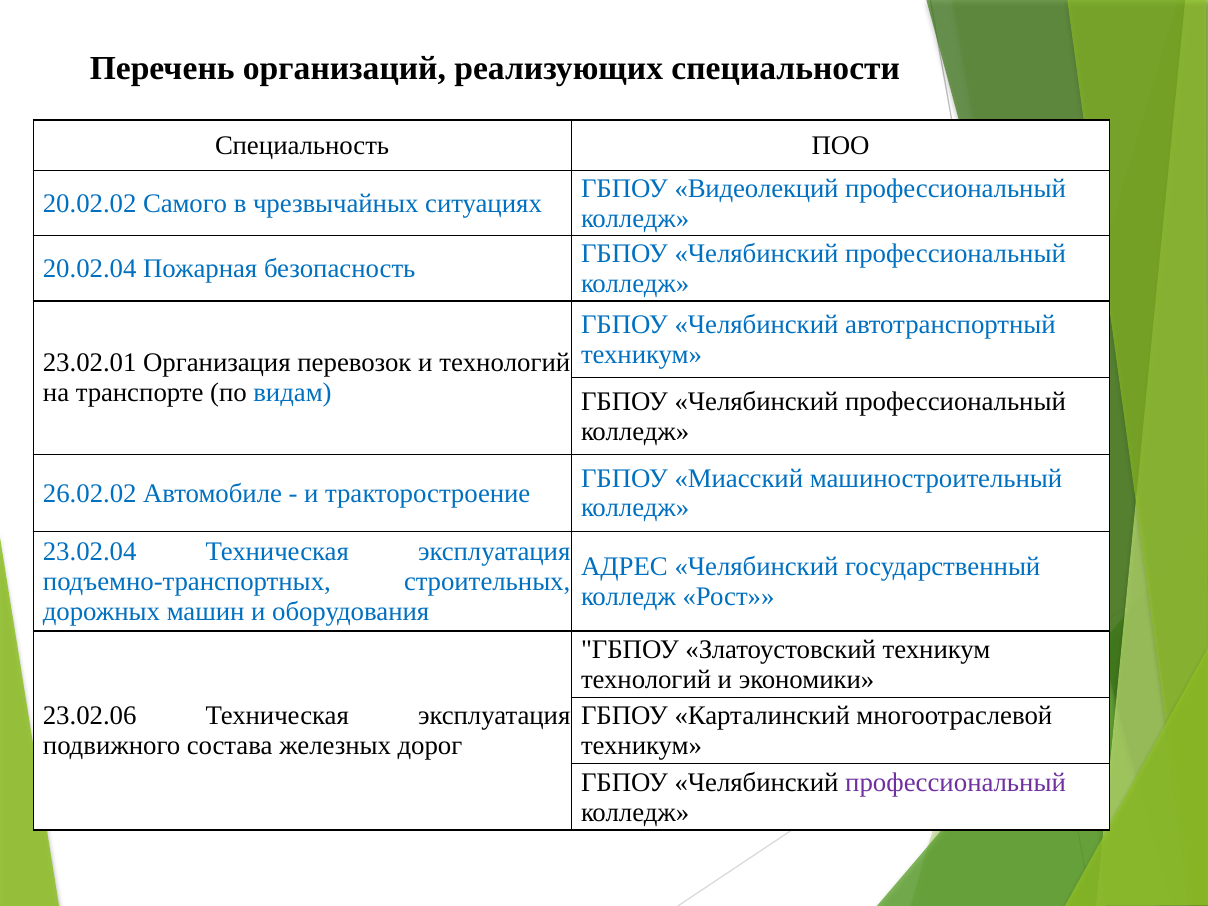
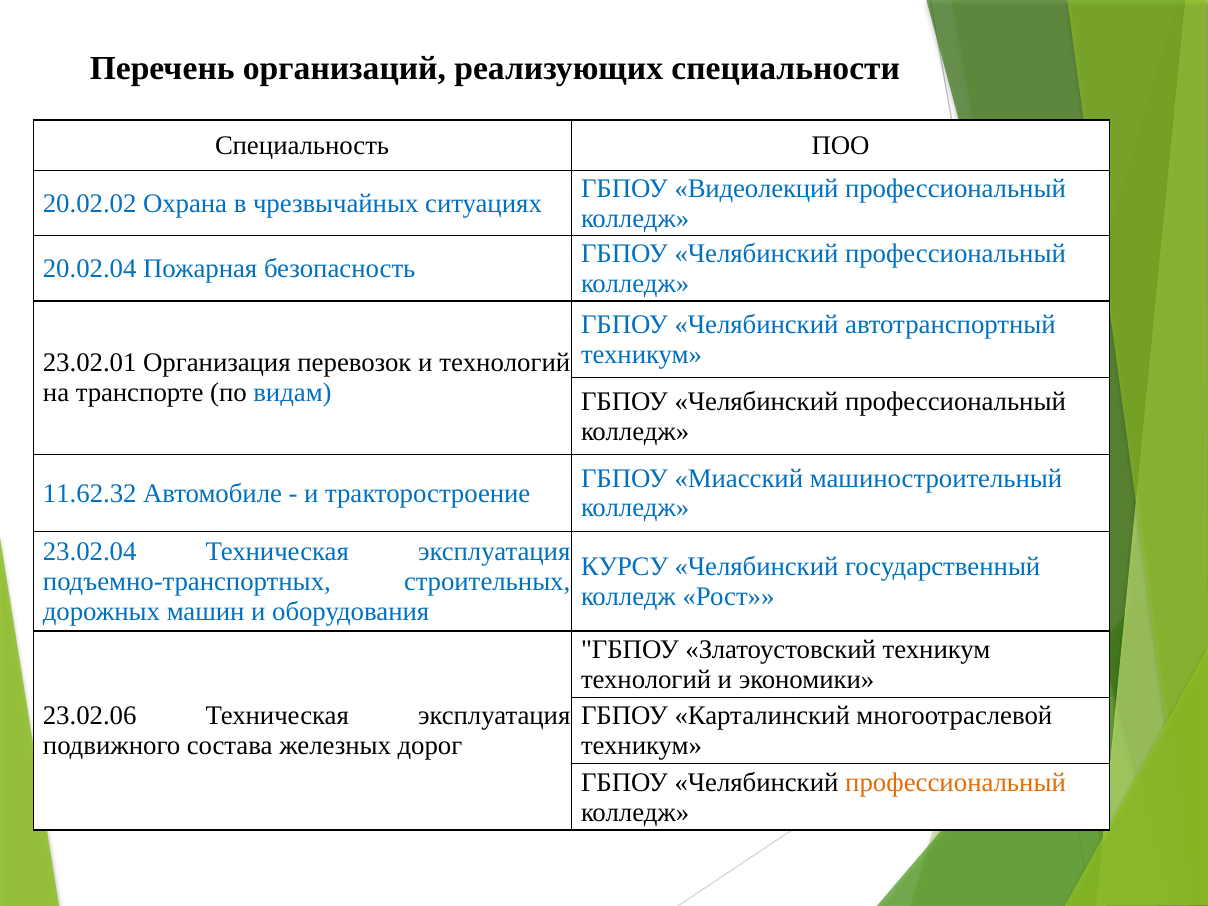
Самого: Самого -> Охрана
26.02.02: 26.02.02 -> 11.62.32
АДРЕС: АДРЕС -> КУРСУ
профессиональный at (956, 782) colour: purple -> orange
